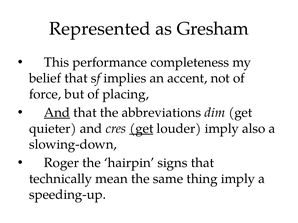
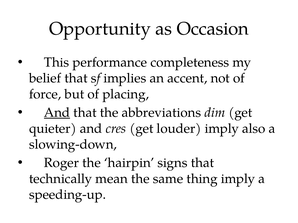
Represented: Represented -> Opportunity
Gresham: Gresham -> Occasion
get at (141, 129) underline: present -> none
